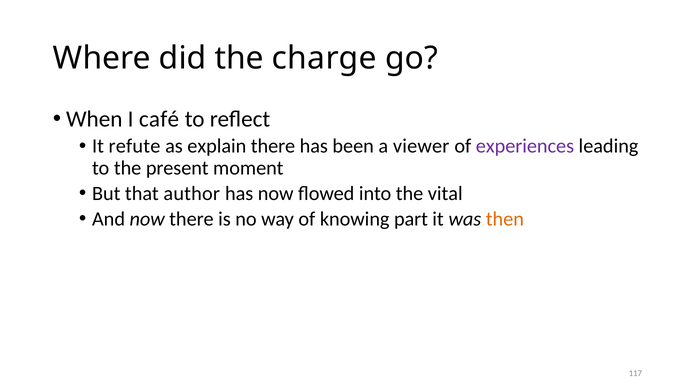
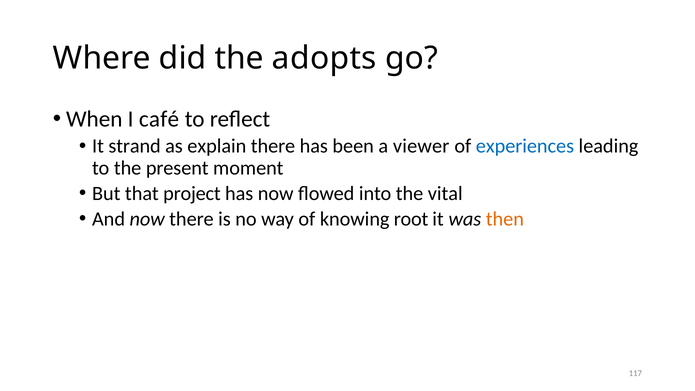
charge: charge -> adopts
refute: refute -> strand
experiences colour: purple -> blue
author: author -> project
part: part -> root
